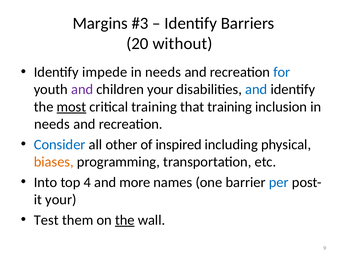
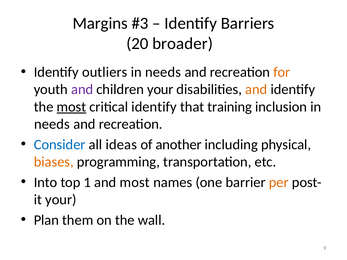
without: without -> broader
impede: impede -> outliers
for colour: blue -> orange
and at (256, 89) colour: blue -> orange
critical training: training -> identify
other: other -> ideas
inspired: inspired -> another
4: 4 -> 1
and more: more -> most
per colour: blue -> orange
Test: Test -> Plan
the at (125, 220) underline: present -> none
